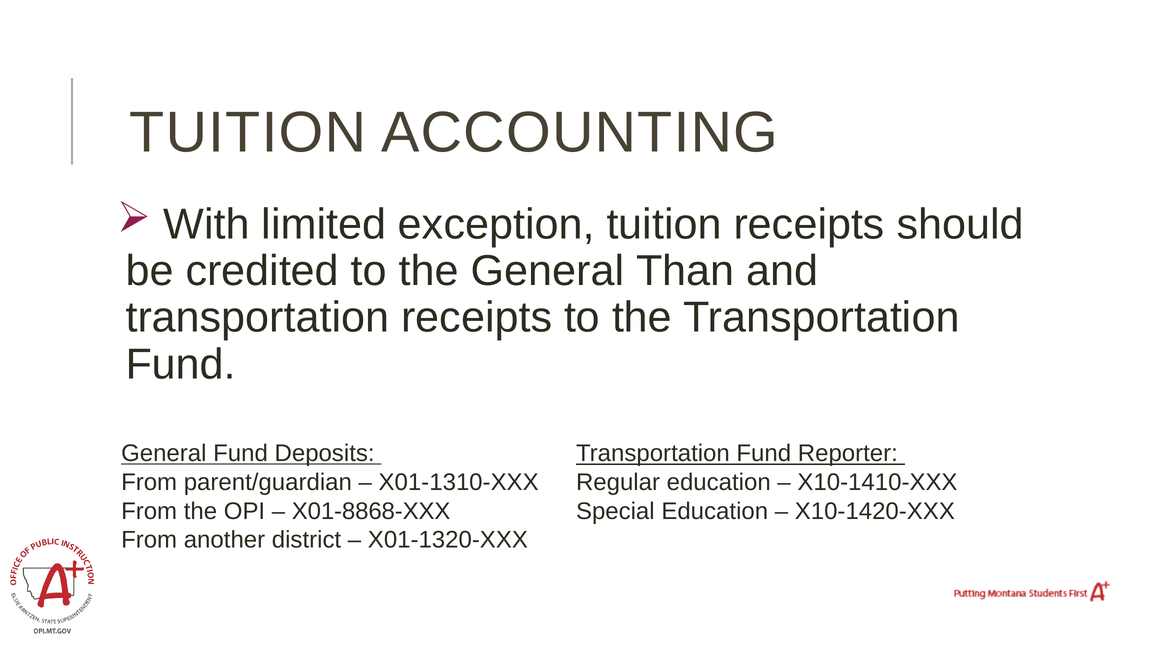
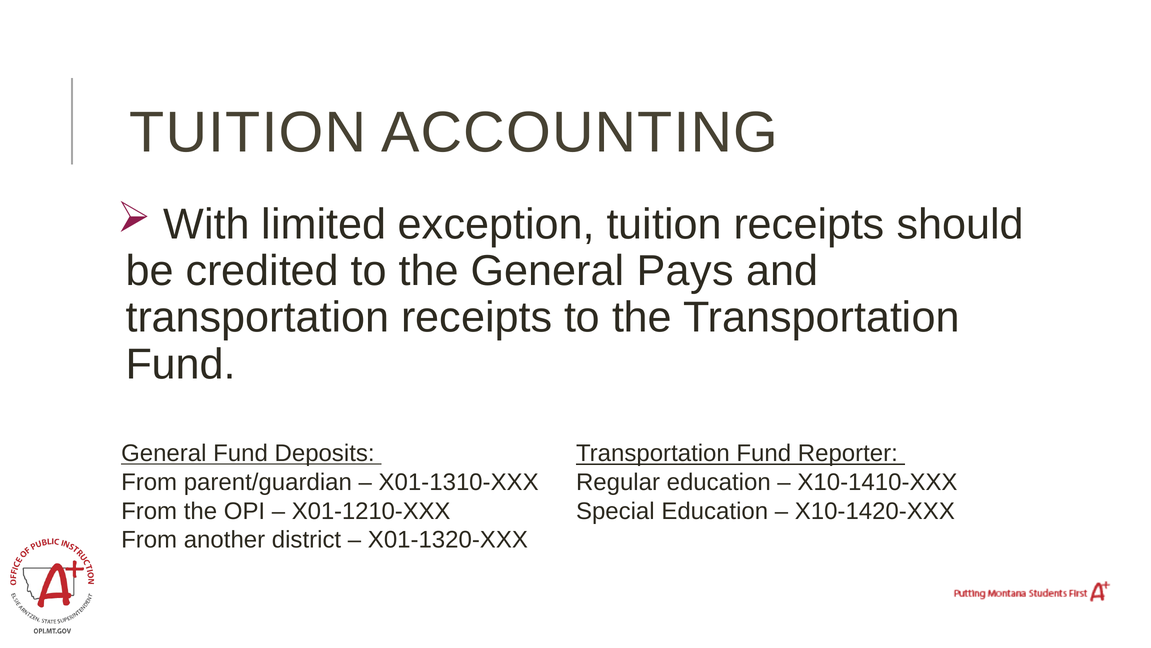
Than: Than -> Pays
X01-8868-XXX: X01-8868-XXX -> X01-1210-XXX
